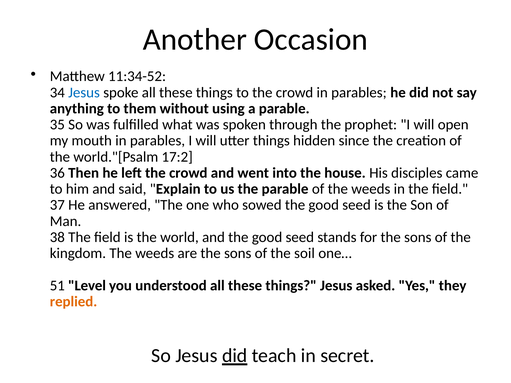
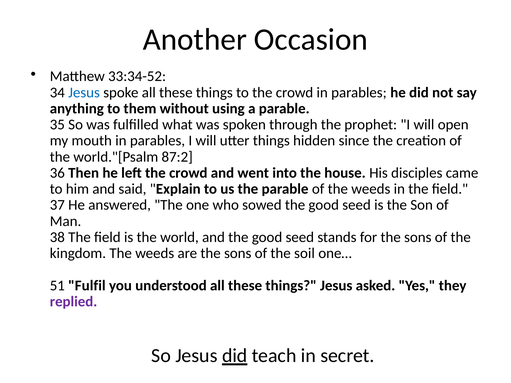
11:34-52: 11:34-52 -> 33:34-52
17:2: 17:2 -> 87:2
Level: Level -> Fulfil
replied colour: orange -> purple
